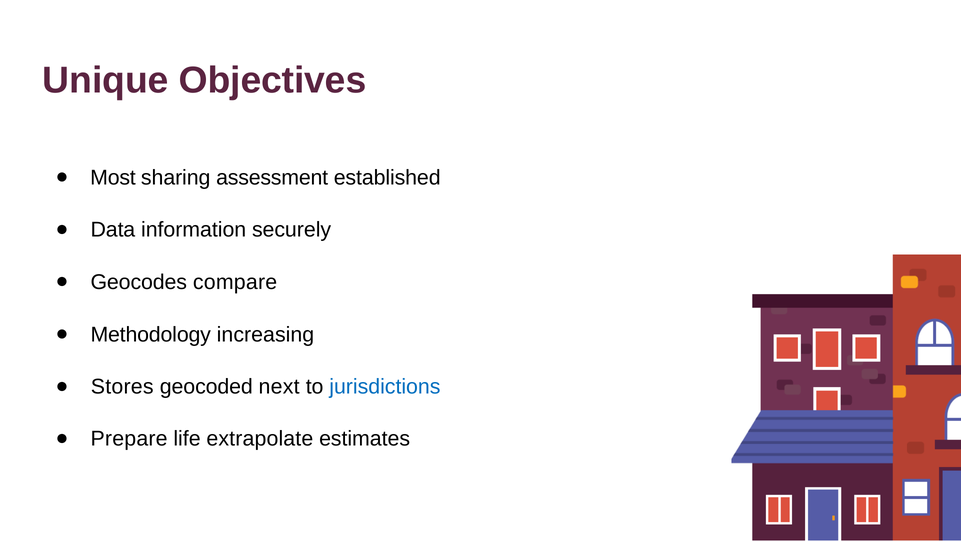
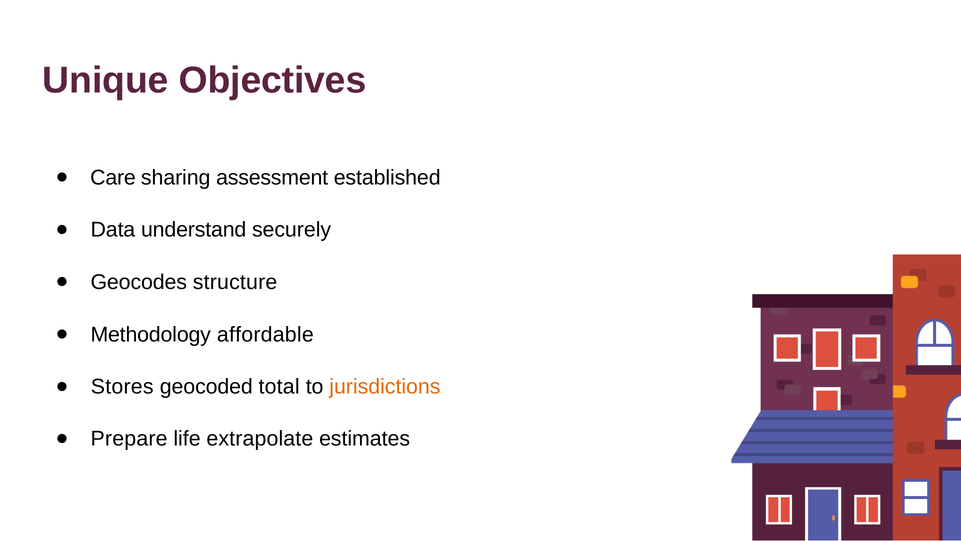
Most: Most -> Care
information: information -> understand
compare: compare -> structure
increasing: increasing -> affordable
next: next -> total
jurisdictions colour: blue -> orange
